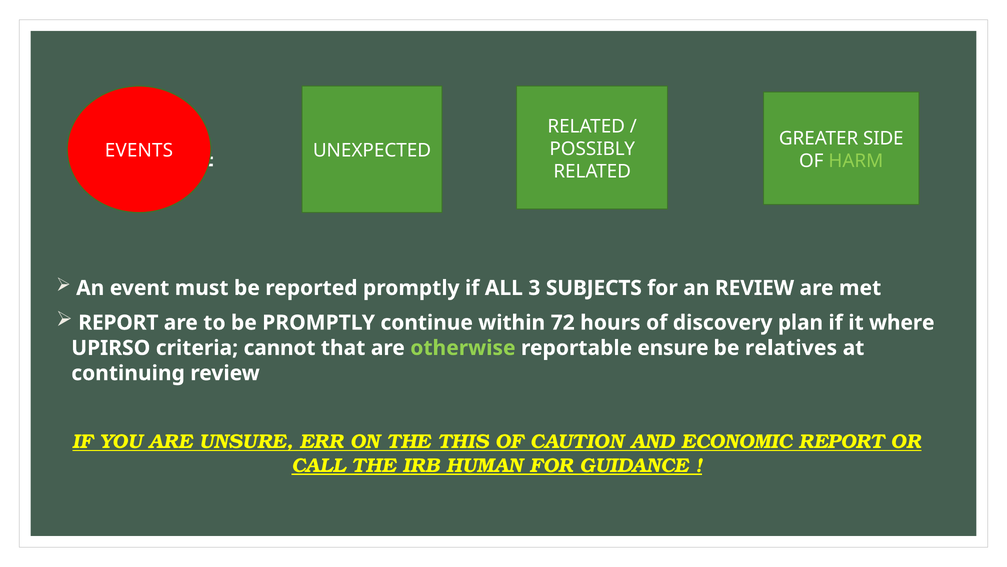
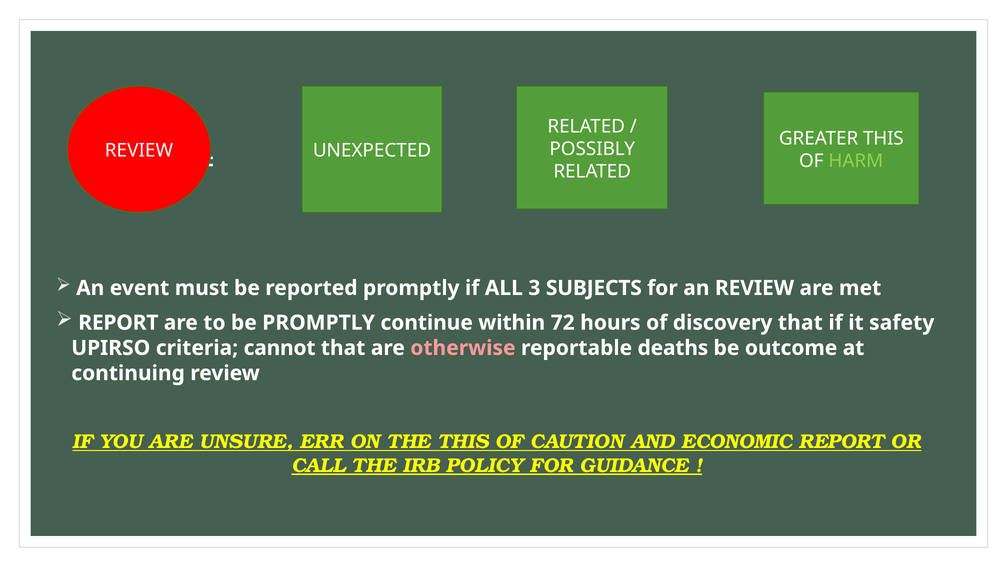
GREATER SIDE: SIDE -> THIS
EVENTS at (139, 150): EVENTS -> REVIEW
discovery plan: plan -> that
where: where -> safety
otherwise colour: light green -> pink
ensure: ensure -> deaths
relatives: relatives -> outcome
HUMAN: HUMAN -> POLICY
